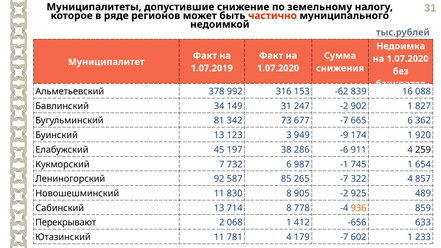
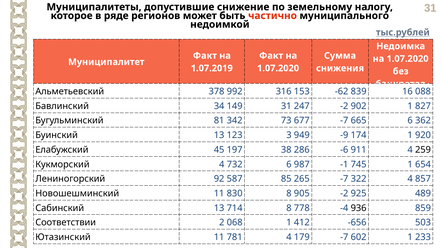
Кукморский 7: 7 -> 4
936 colour: orange -> black
Перекрывают: Перекрывают -> Соответствии
633: 633 -> 503
